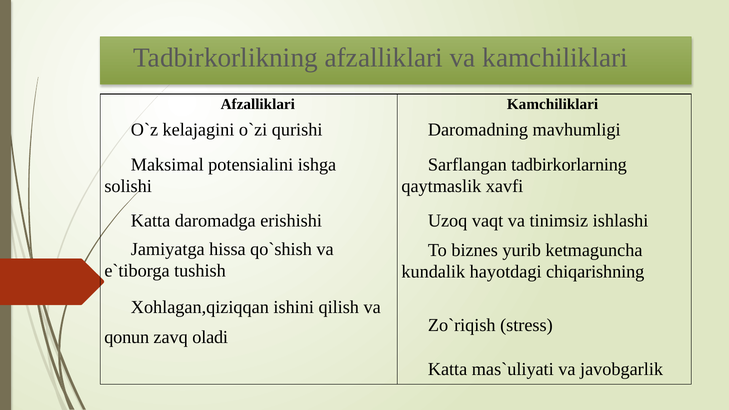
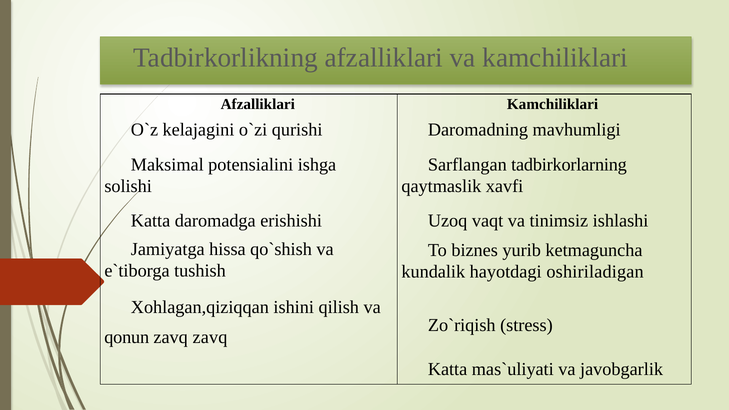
chiqarishning: chiqarishning -> oshiriladigan
zavq oladi: oladi -> zavq
